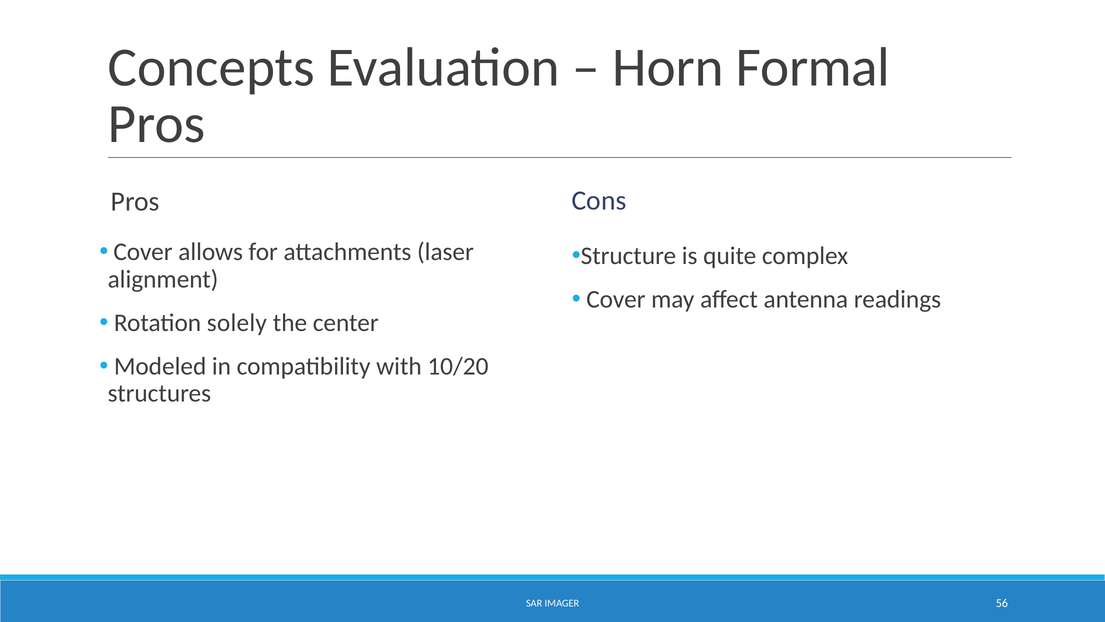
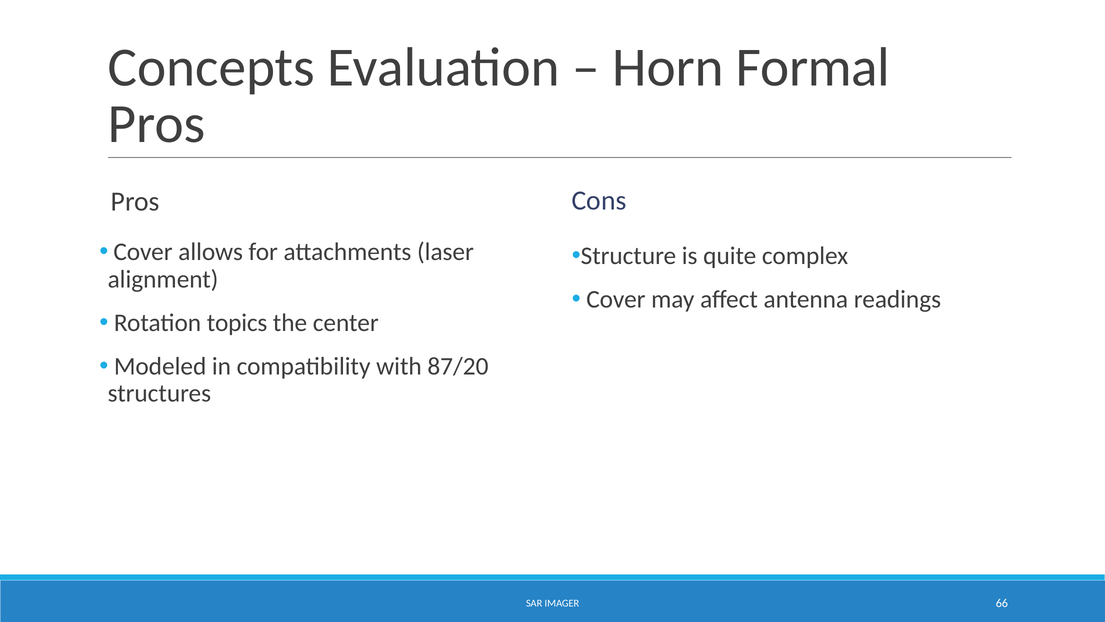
solely: solely -> topics
10/20: 10/20 -> 87/20
56: 56 -> 66
